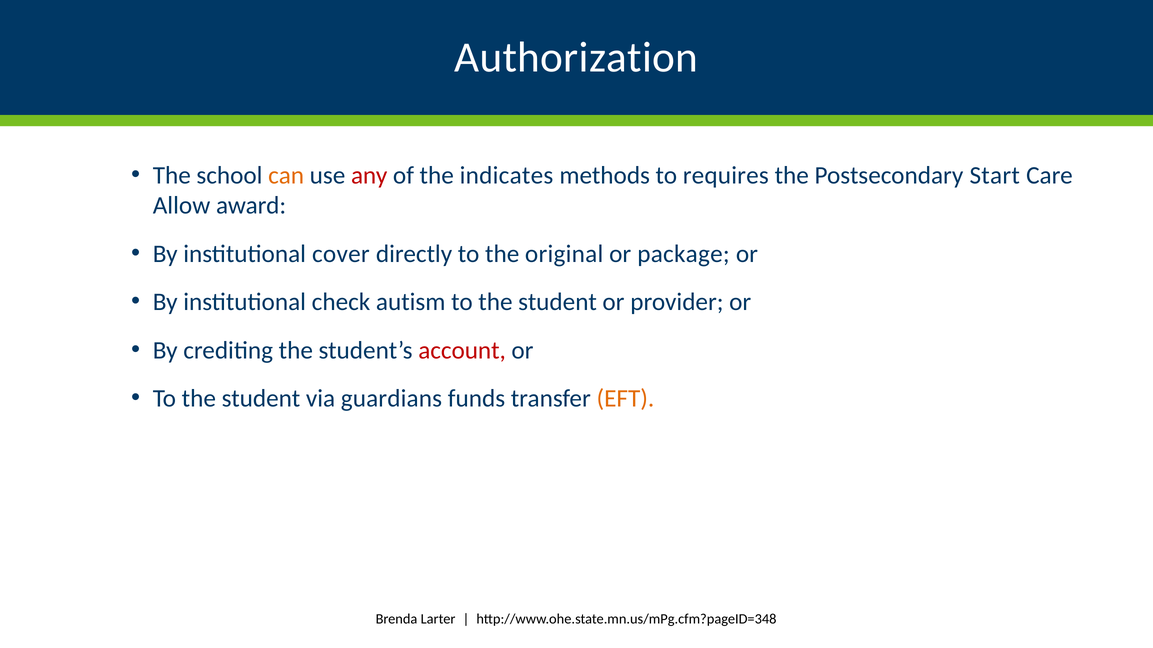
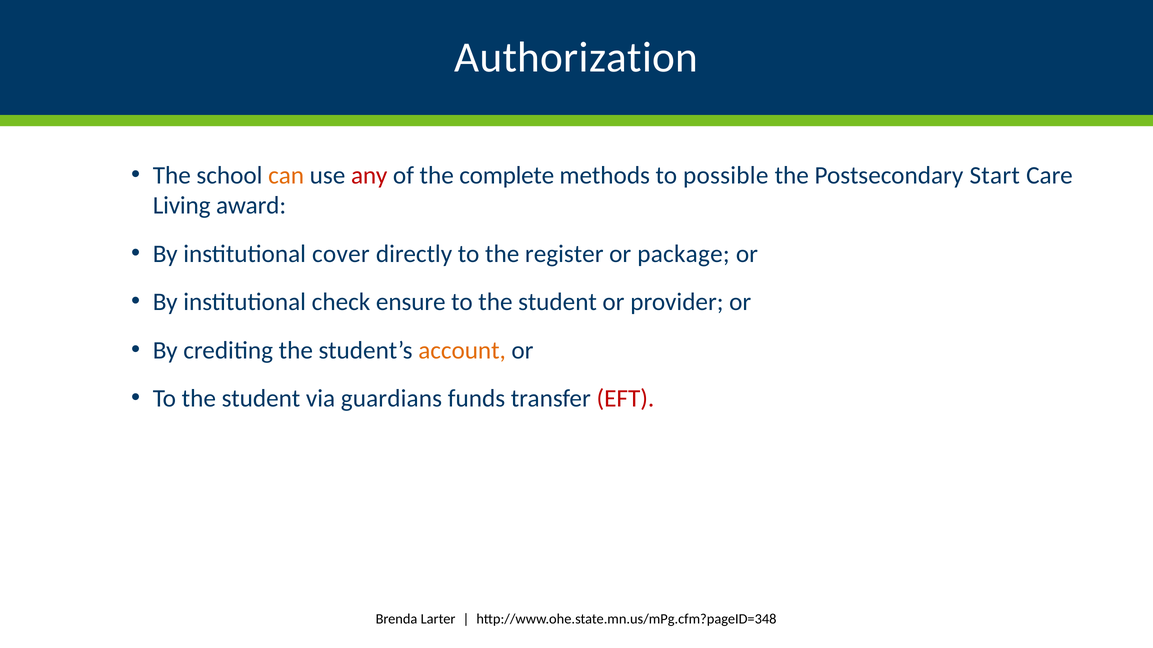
indicates: indicates -> complete
requires: requires -> possible
Allow: Allow -> Living
original: original -> register
autism: autism -> ensure
account colour: red -> orange
EFT colour: orange -> red
